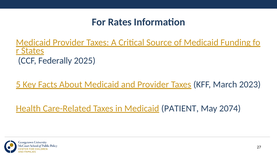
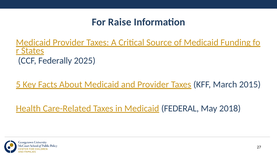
Rates: Rates -> Raise
2023: 2023 -> 2015
PATIENT: PATIENT -> FEDERAL
2074: 2074 -> 2018
